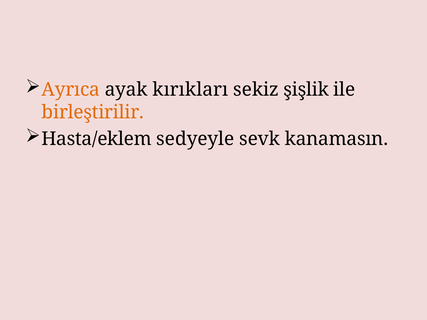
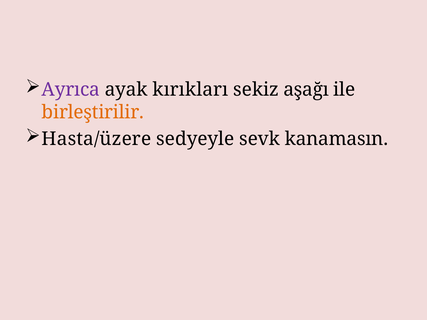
Ayrıca colour: orange -> purple
şişlik: şişlik -> aşağı
Hasta/eklem: Hasta/eklem -> Hasta/üzere
